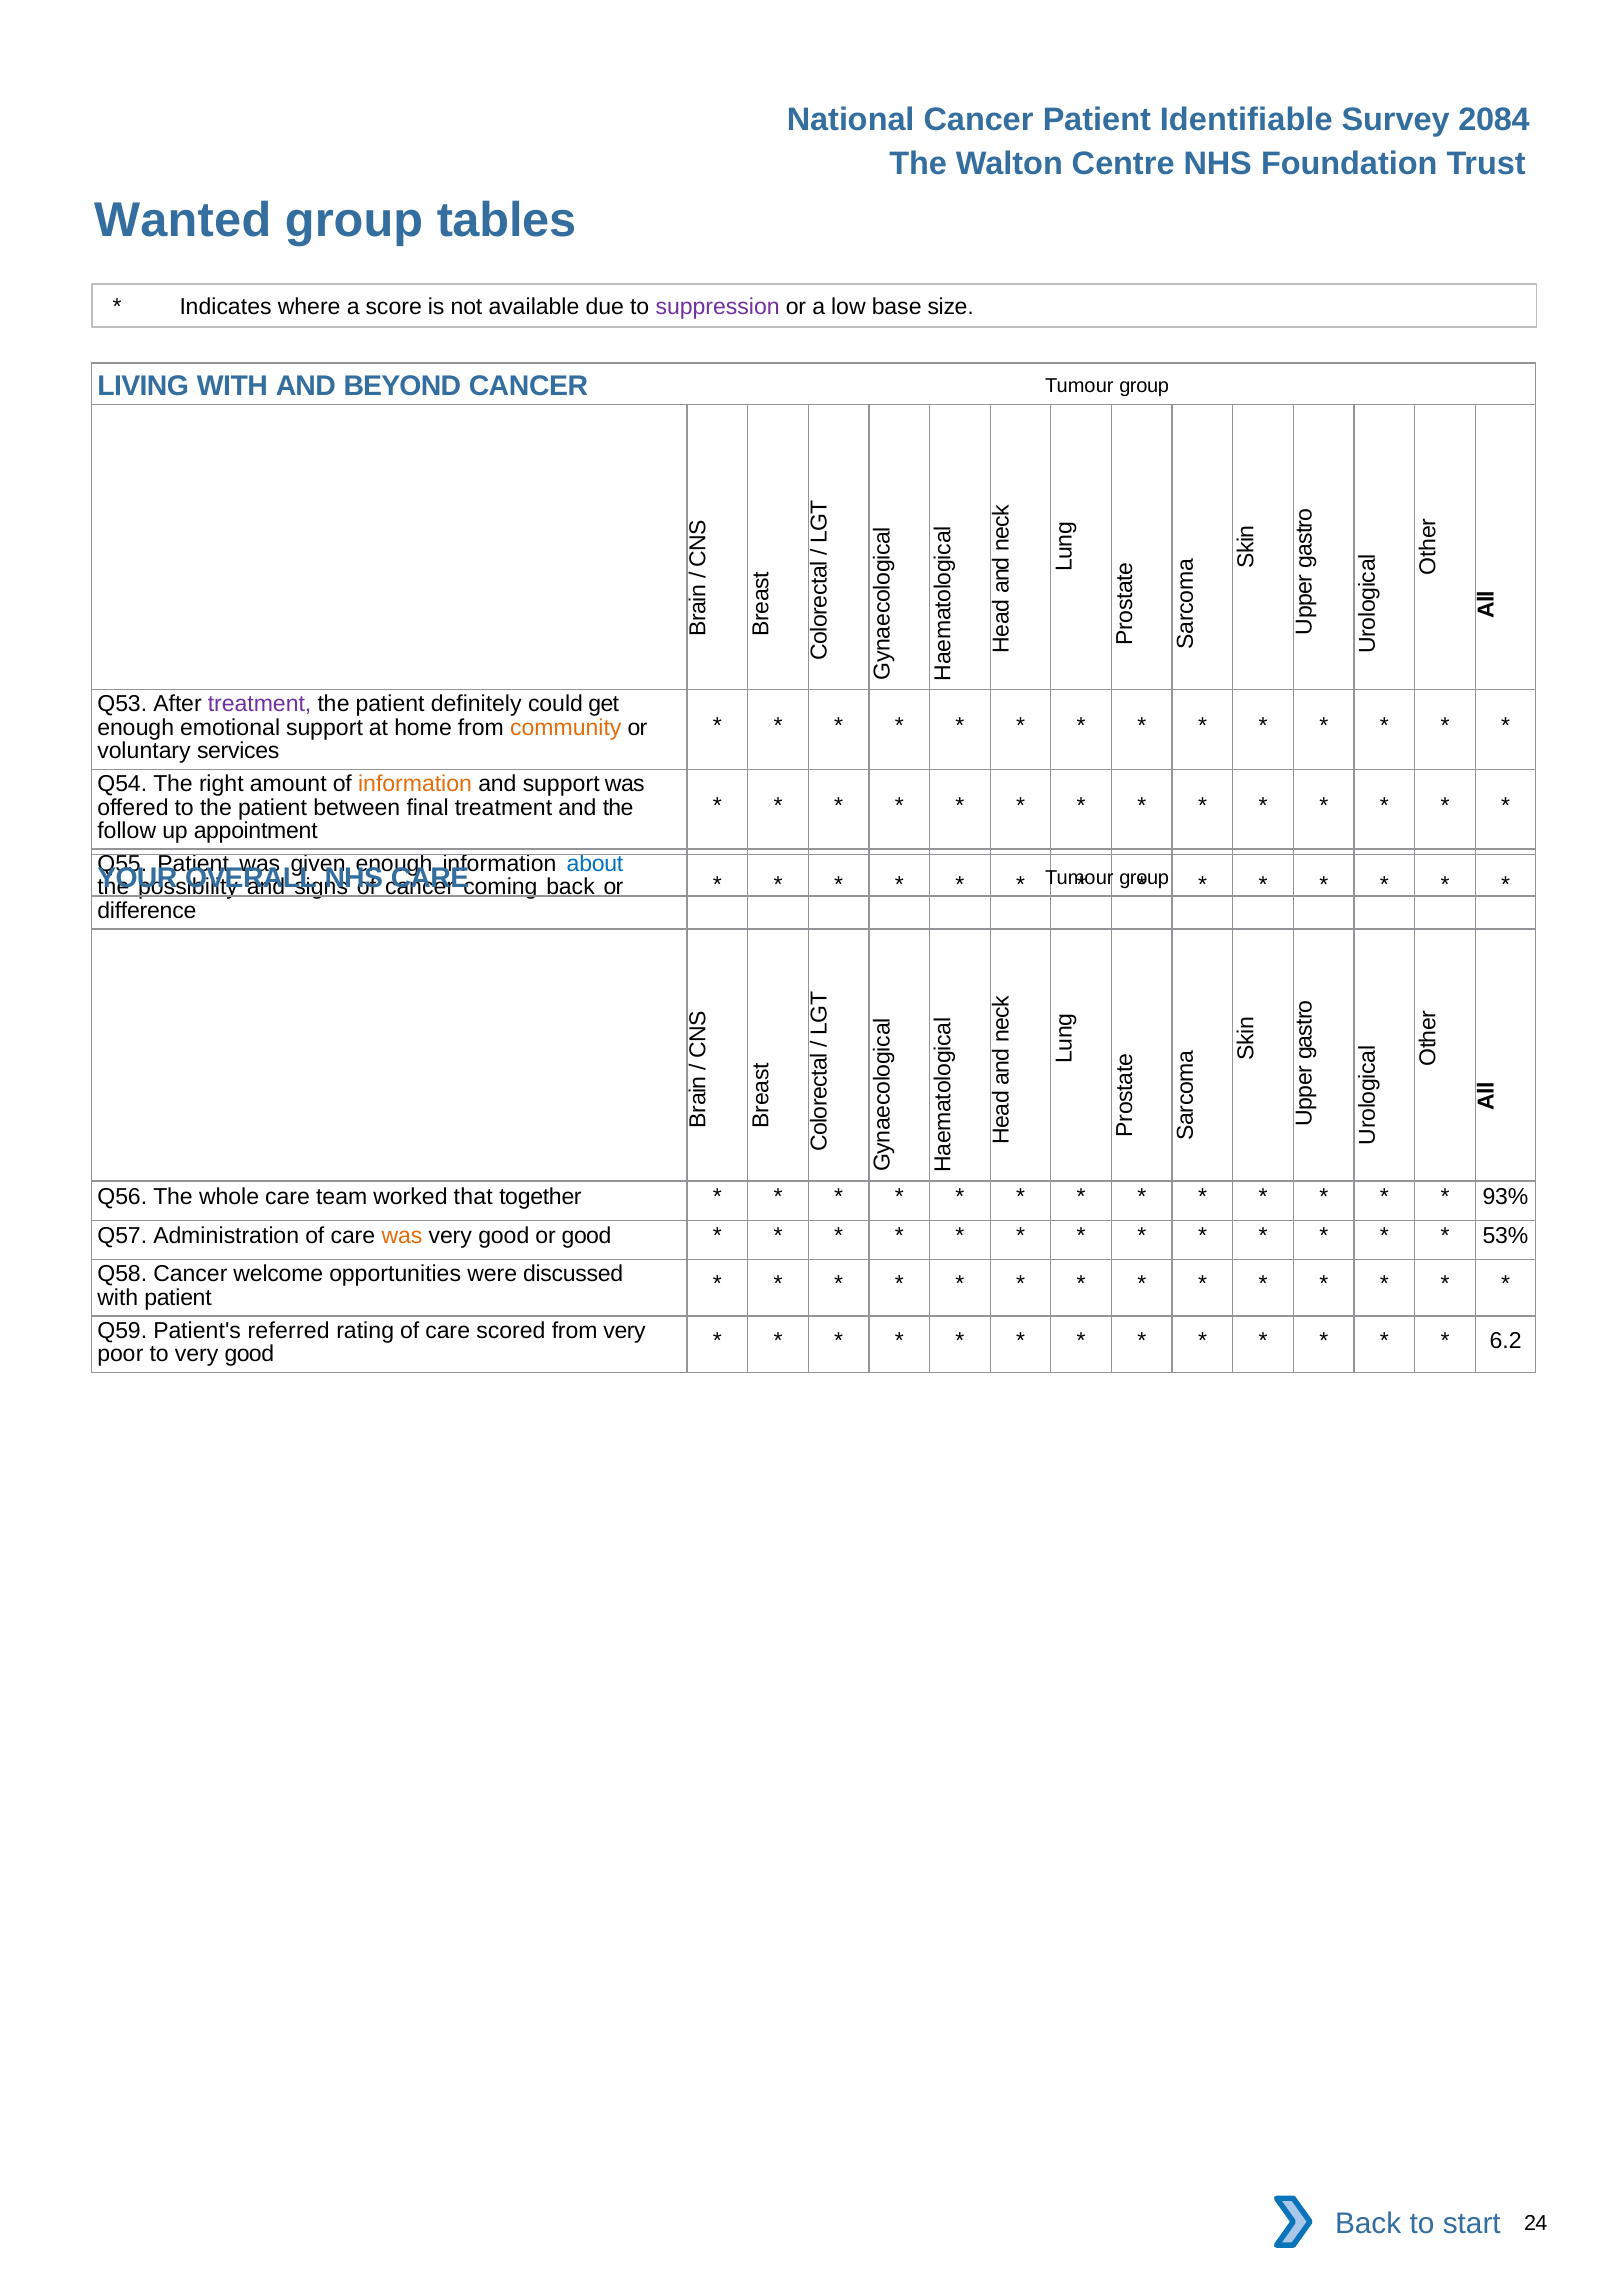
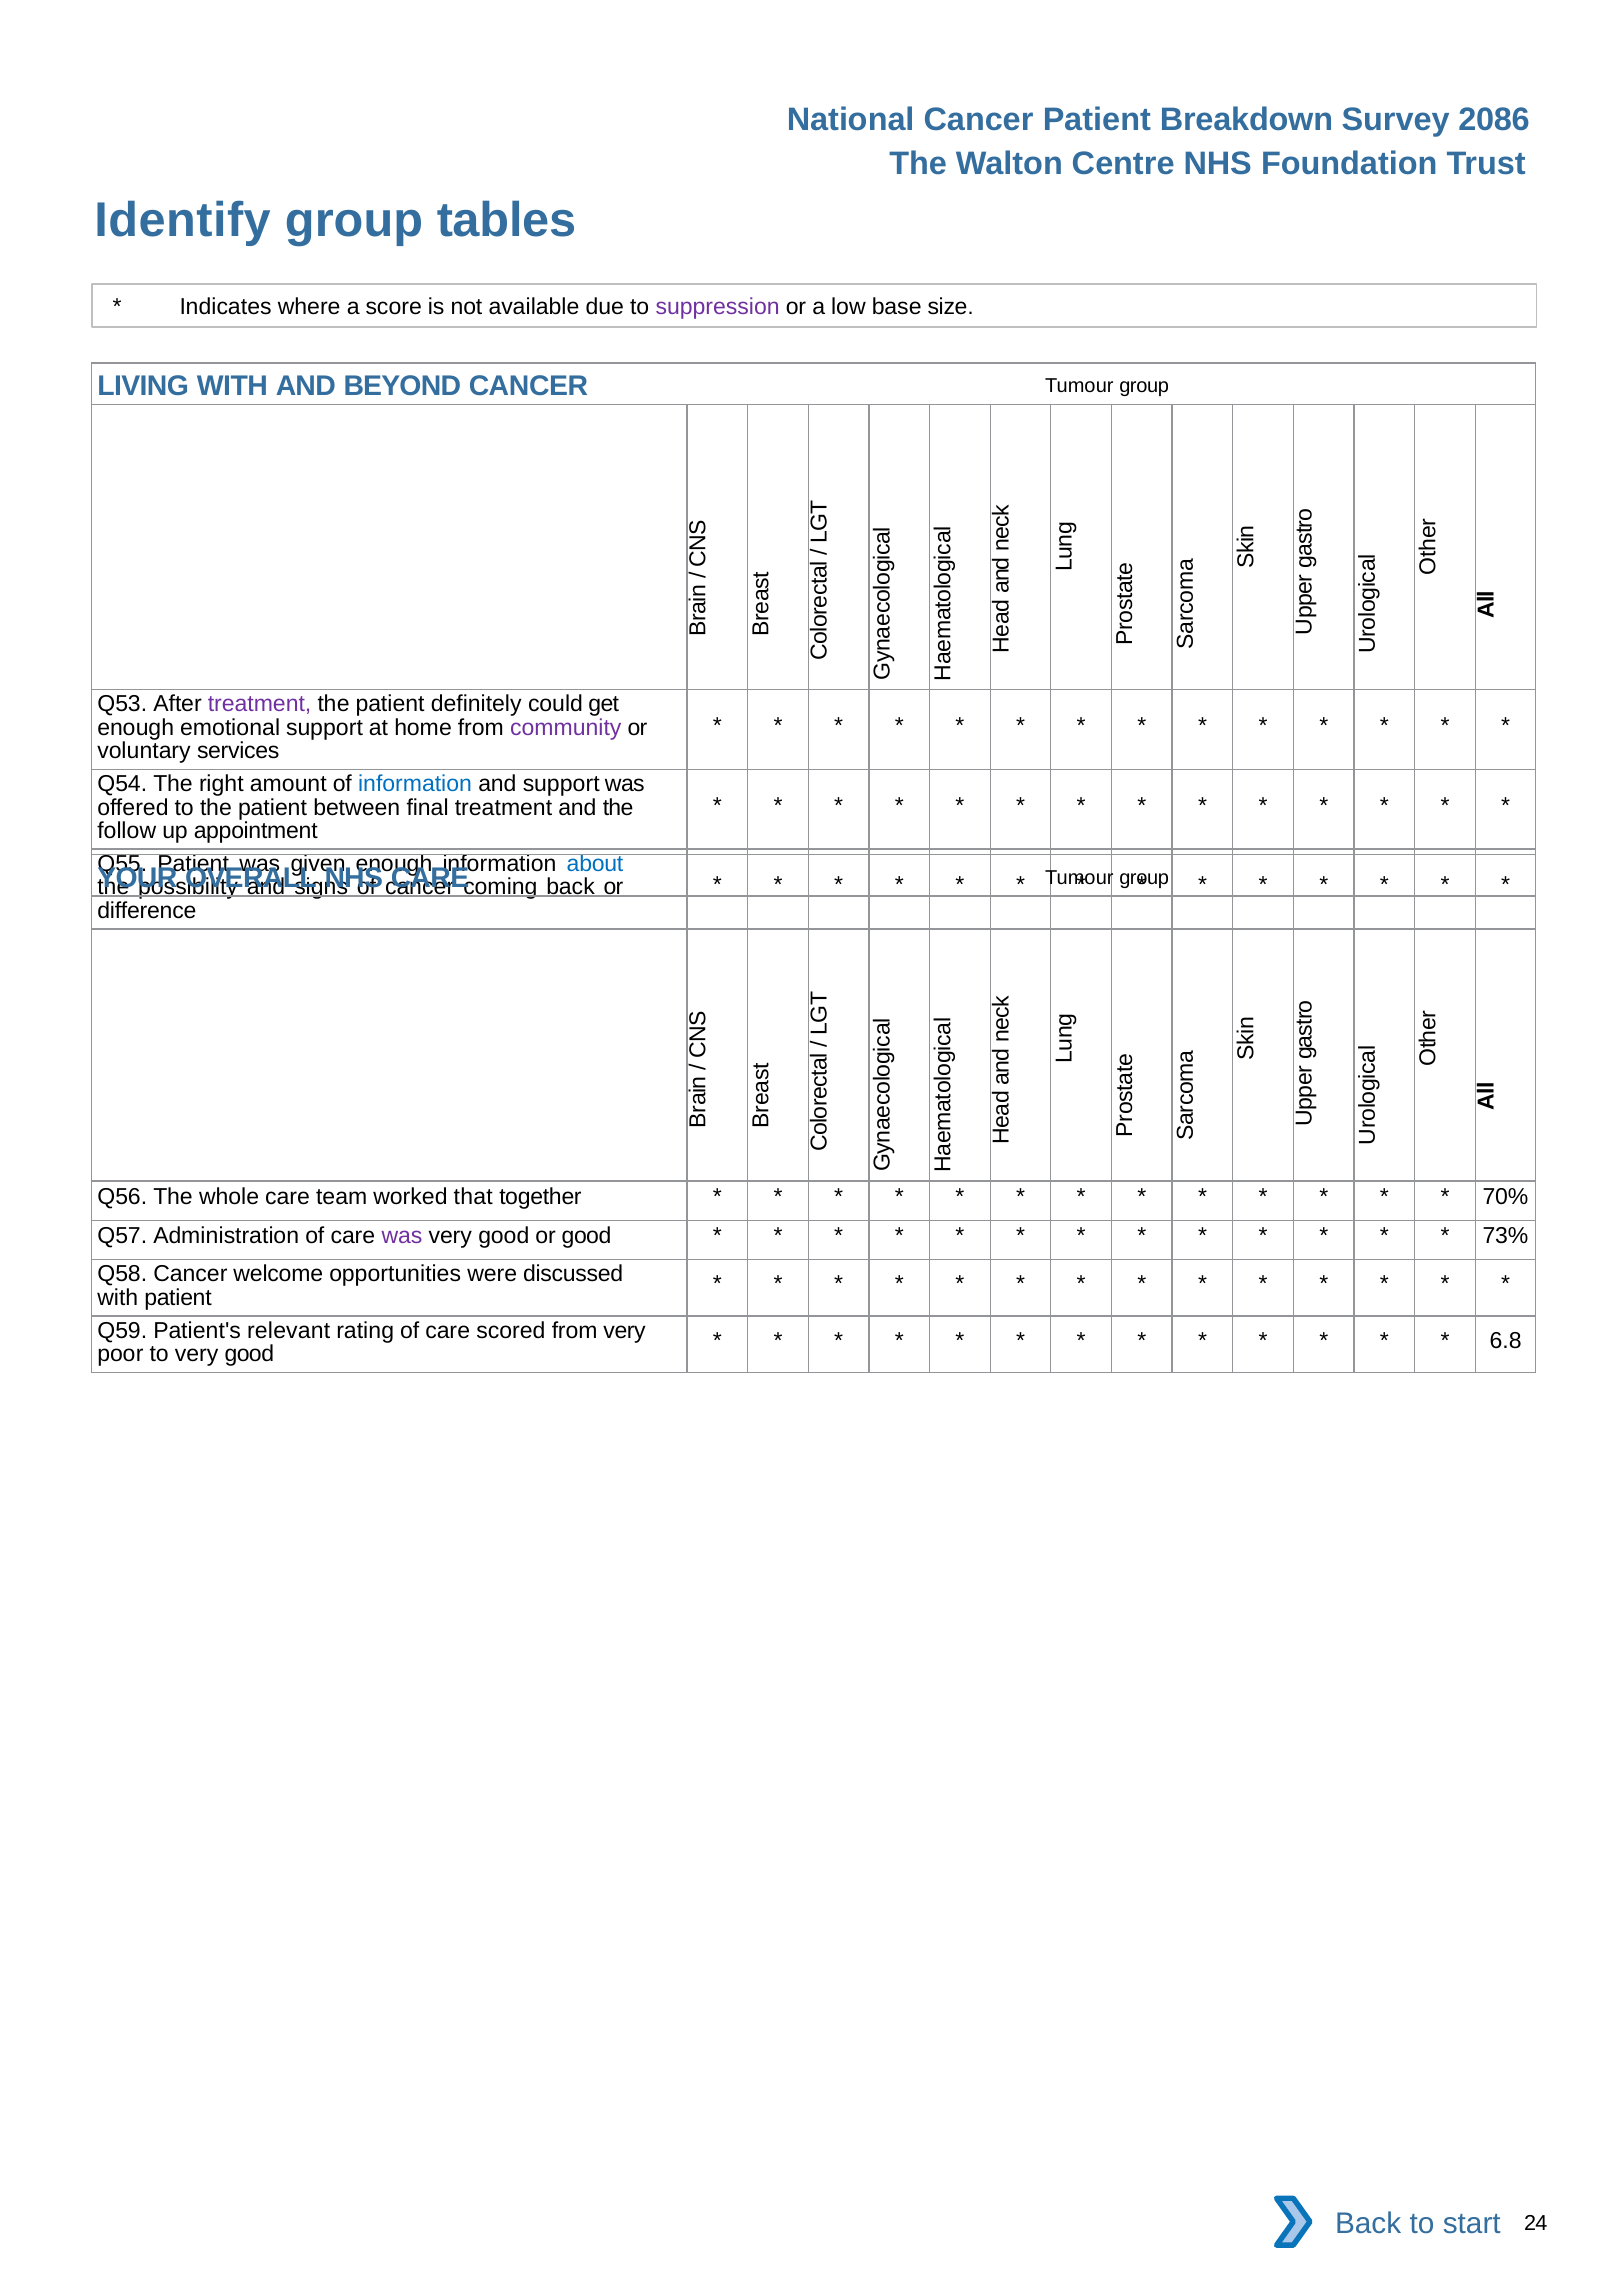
Identifiable: Identifiable -> Breakdown
2084: 2084 -> 2086
Wanted: Wanted -> Identify
community colour: orange -> purple
information at (415, 784) colour: orange -> blue
93%: 93% -> 70%
was at (402, 1236) colour: orange -> purple
53%: 53% -> 73%
referred: referred -> relevant
6.2: 6.2 -> 6.8
